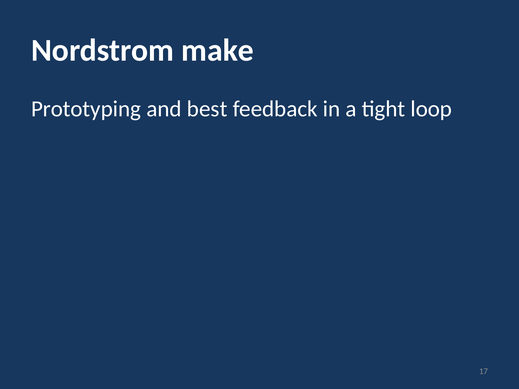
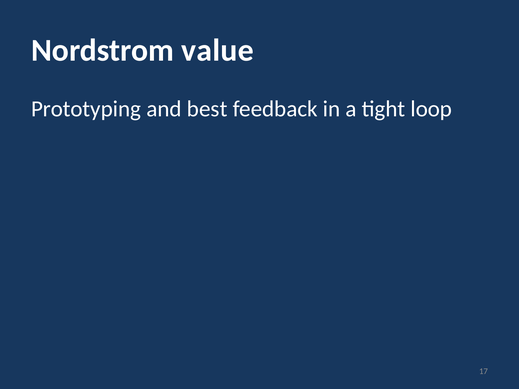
make: make -> value
